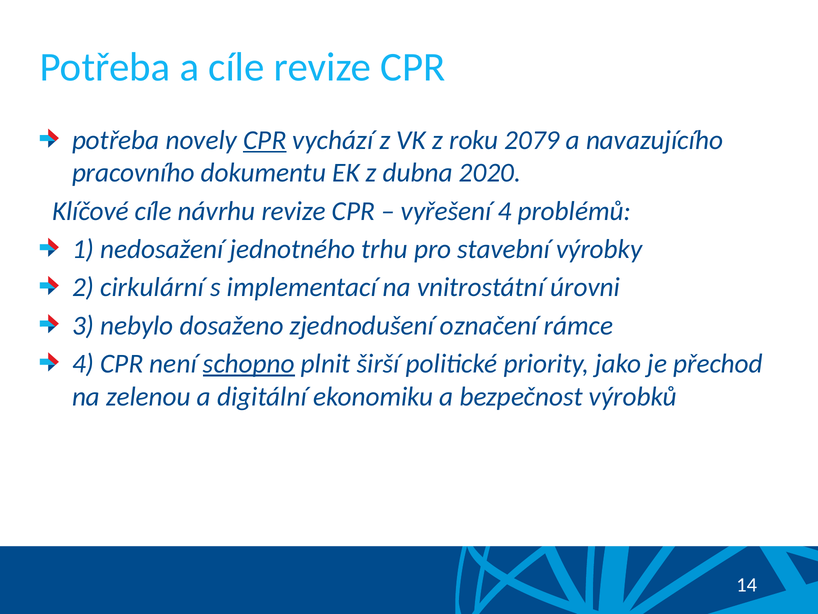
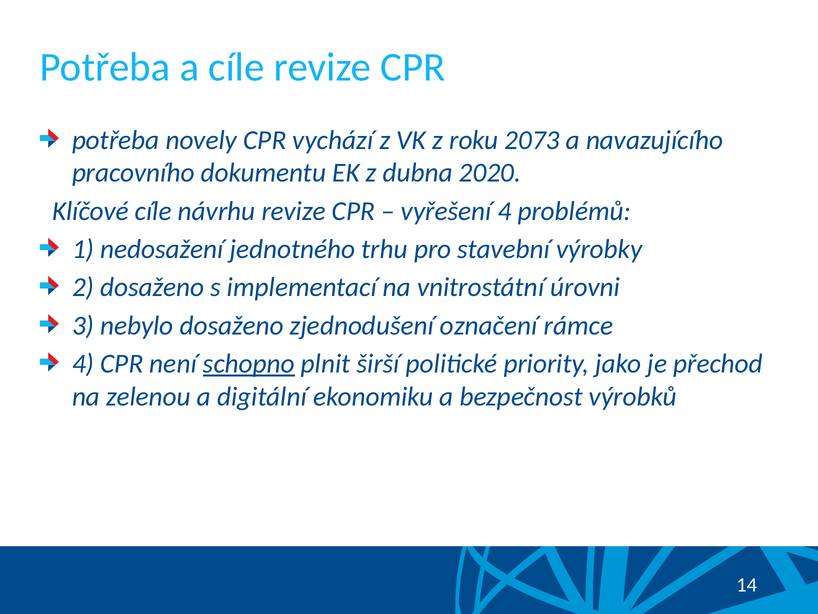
CPR at (265, 140) underline: present -> none
2079: 2079 -> 2073
2 cirkulární: cirkulární -> dosaženo
